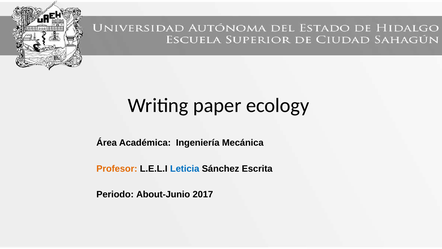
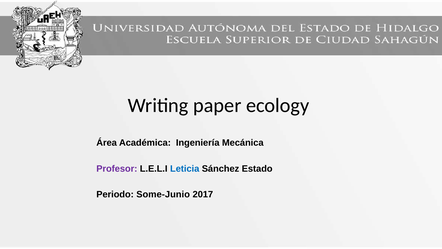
Profesor colour: orange -> purple
Escrita: Escrita -> Estado
About-Junio: About-Junio -> Some-Junio
